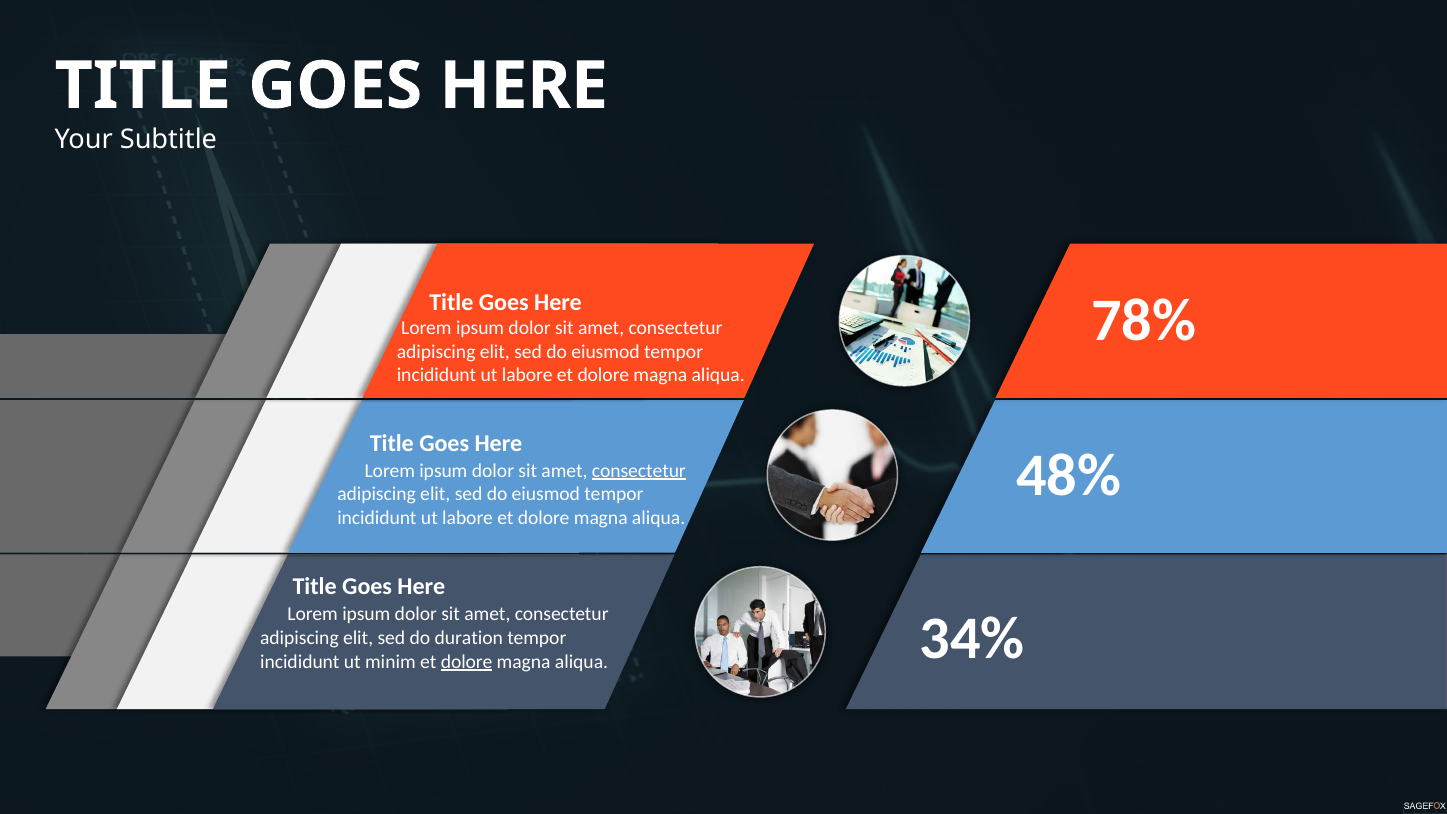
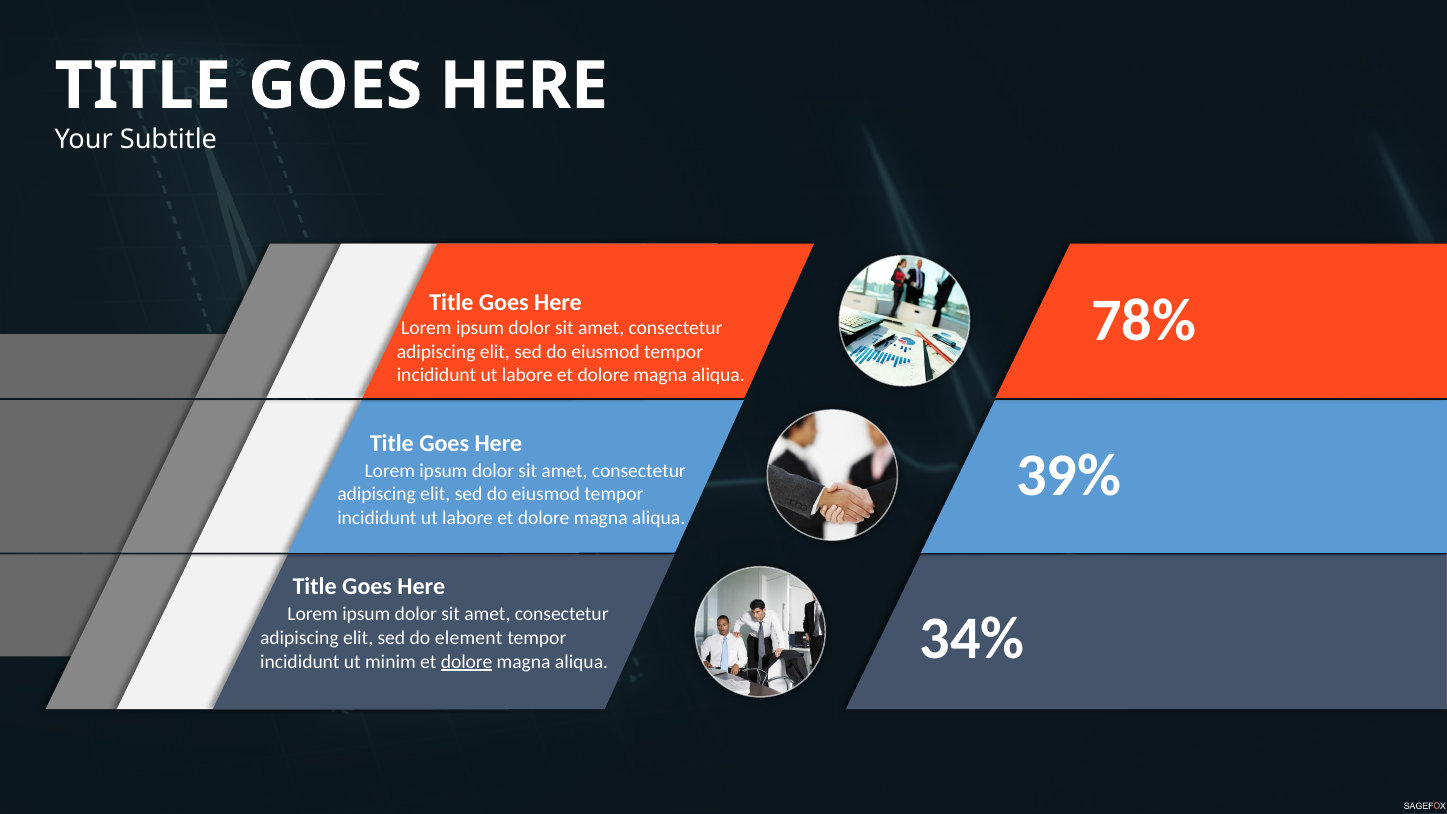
48%: 48% -> 39%
consectetur at (639, 471) underline: present -> none
duration: duration -> element
